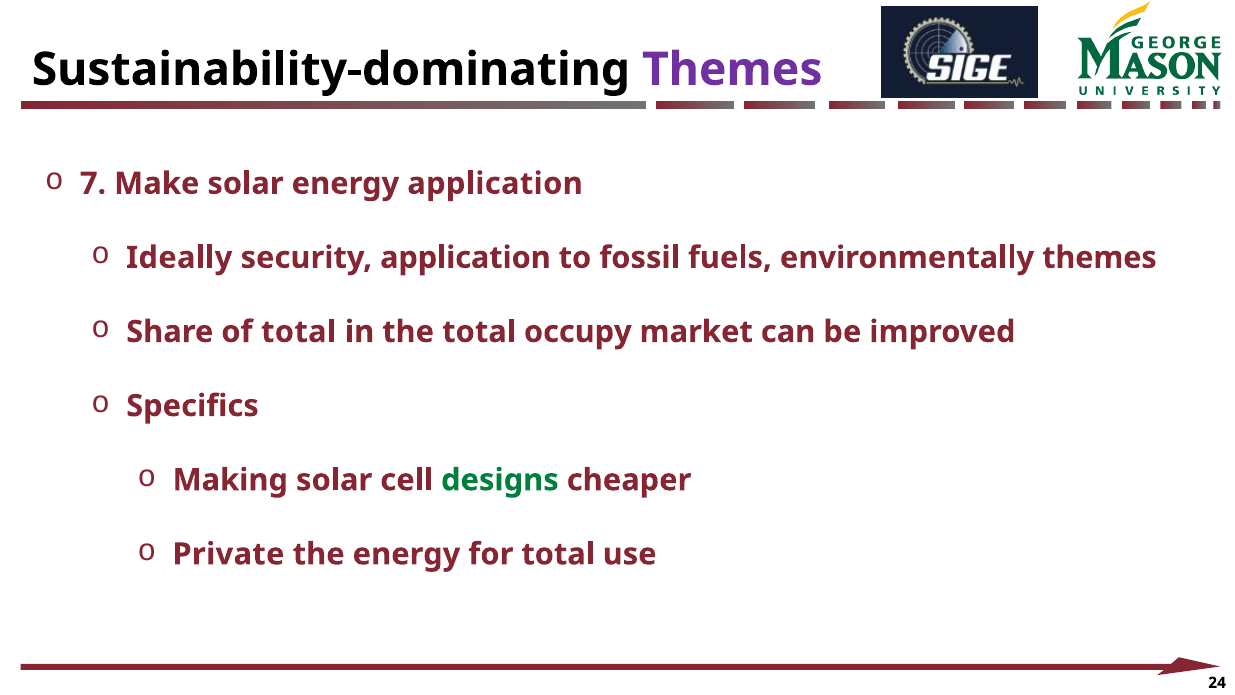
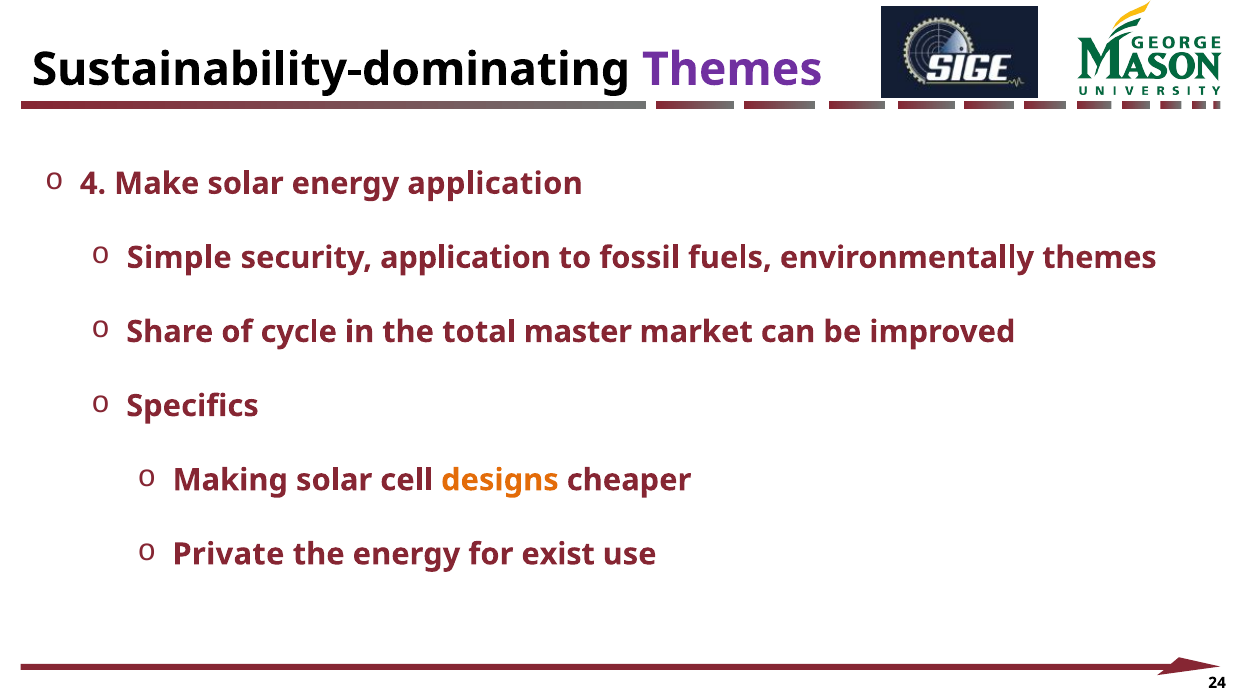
7: 7 -> 4
Ideally: Ideally -> Simple
of total: total -> cycle
occupy: occupy -> master
designs colour: green -> orange
for total: total -> exist
